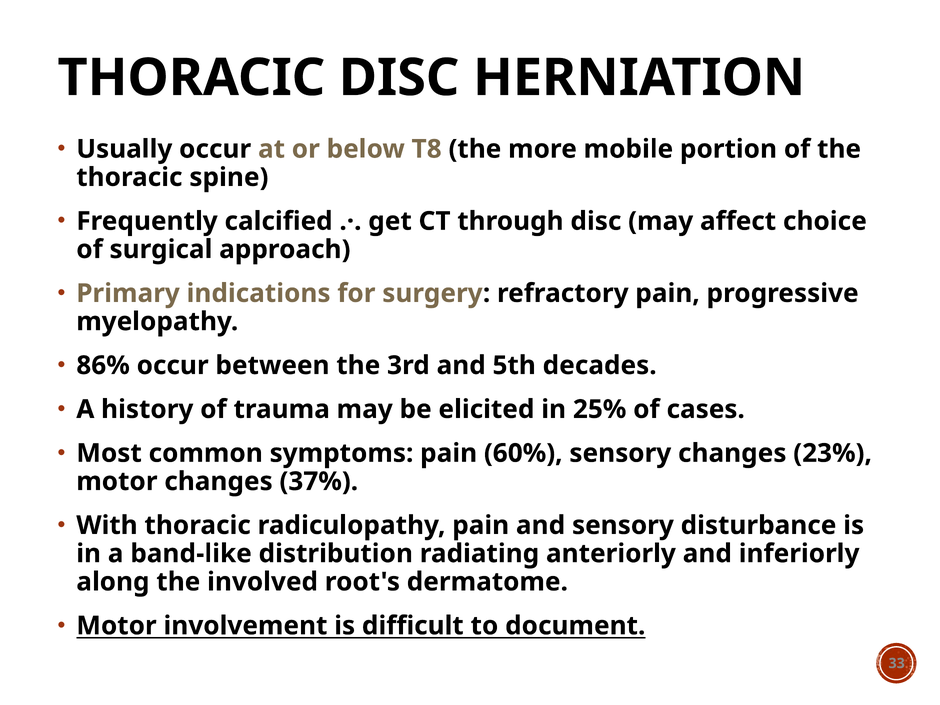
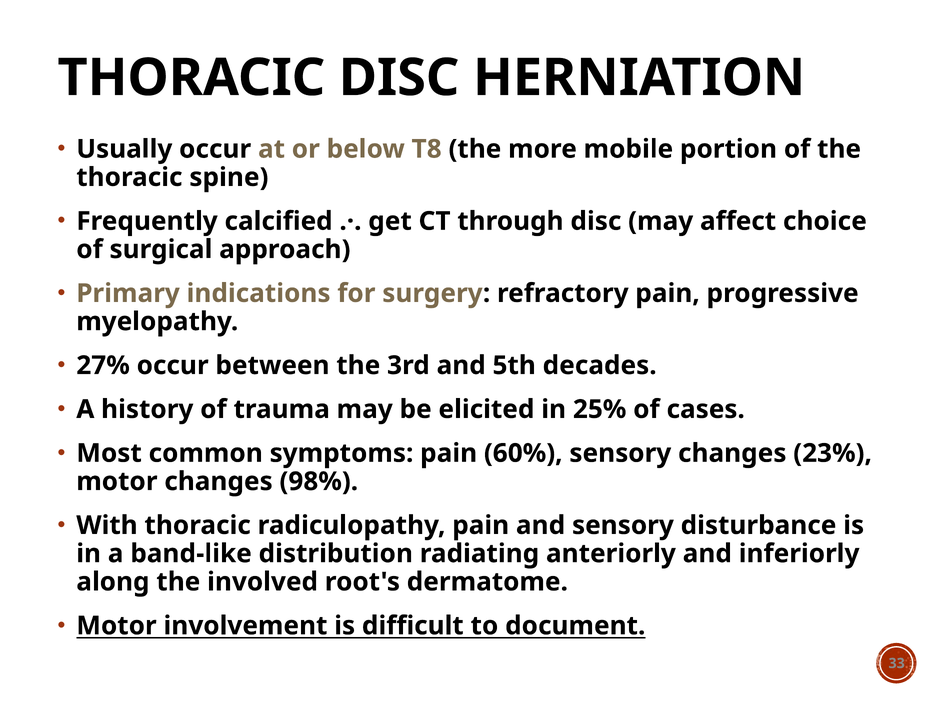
86%: 86% -> 27%
37%: 37% -> 98%
